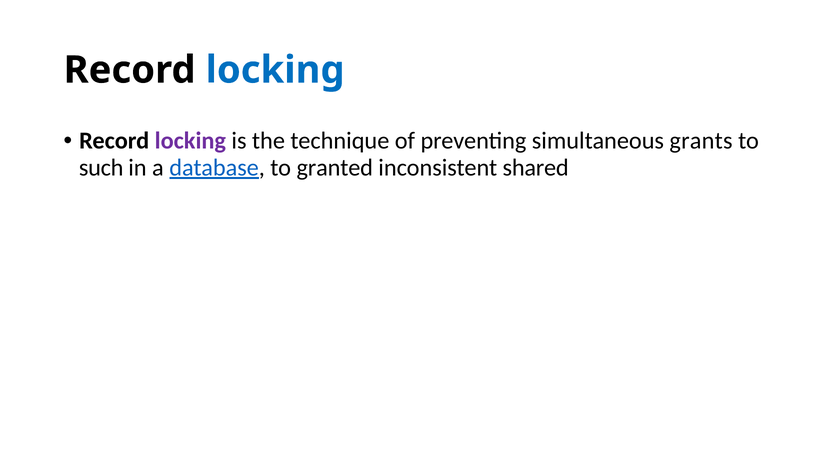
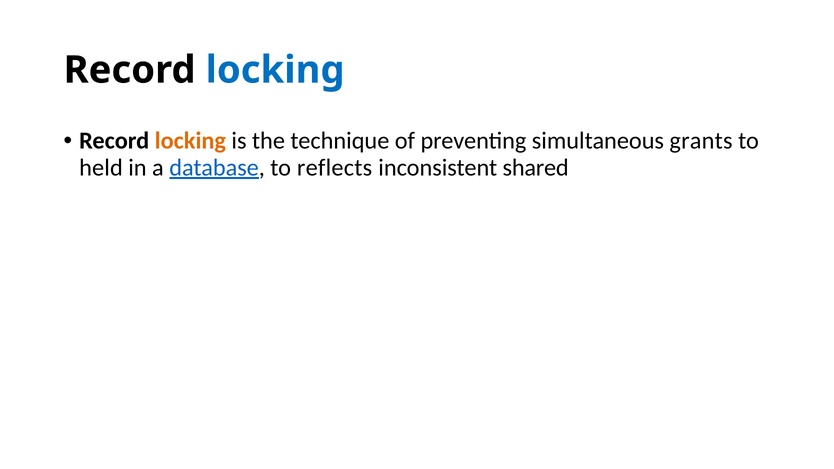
locking at (190, 141) colour: purple -> orange
such: such -> held
granted: granted -> reflects
